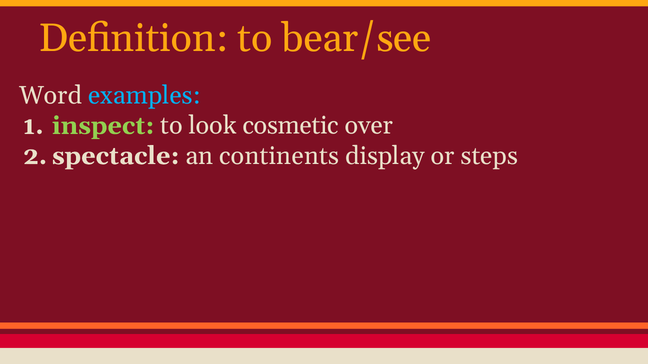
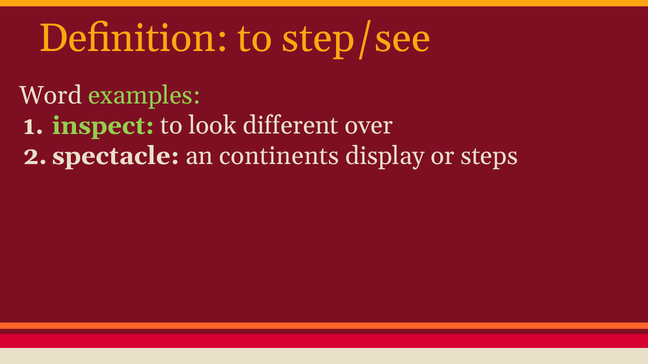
bear/see: bear/see -> step/see
examples colour: light blue -> light green
cosmetic: cosmetic -> different
